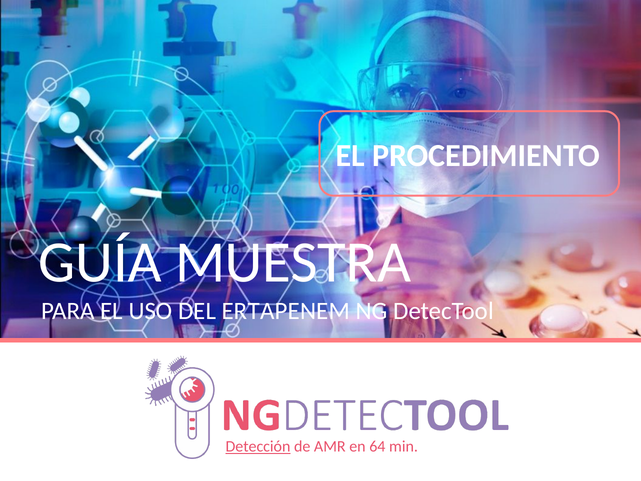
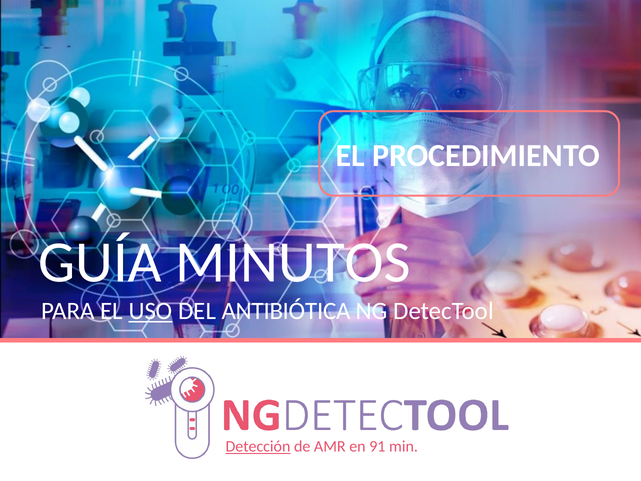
MUESTRA: MUESTRA -> MINUTOS
USO underline: none -> present
ERTAPENEM: ERTAPENEM -> ANTIBIÓTICA
64: 64 -> 91
